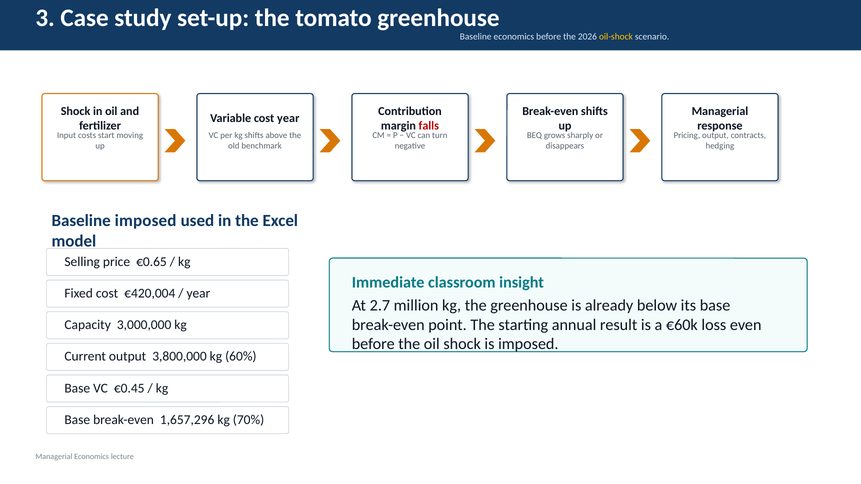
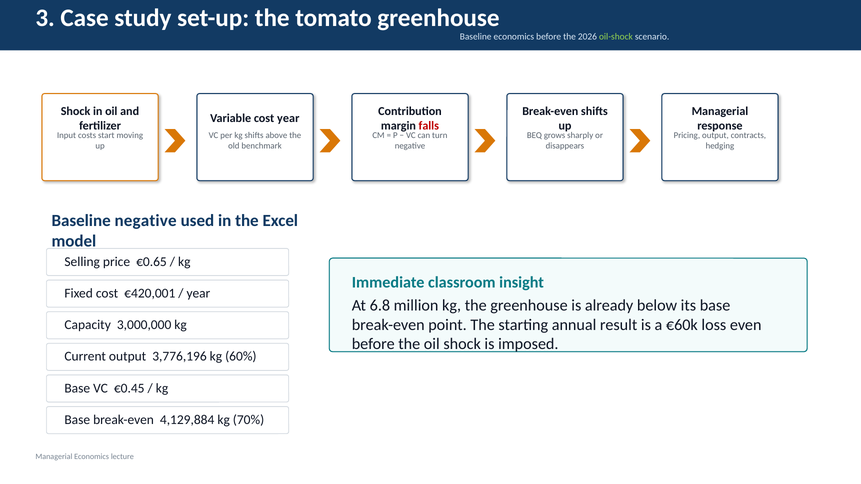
oil-shock colour: yellow -> light green
Baseline imposed: imposed -> negative
€420,004: €420,004 -> €420,001
2.7: 2.7 -> 6.8
3,800,000: 3,800,000 -> 3,776,196
1,657,296: 1,657,296 -> 4,129,884
